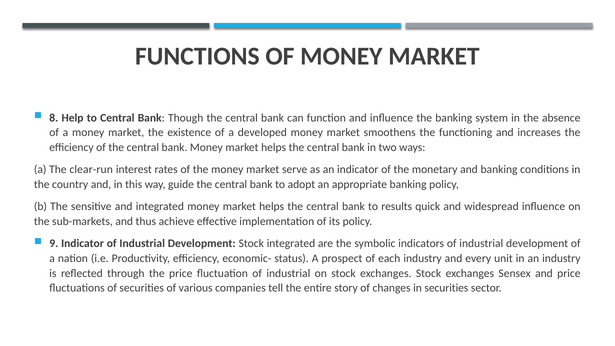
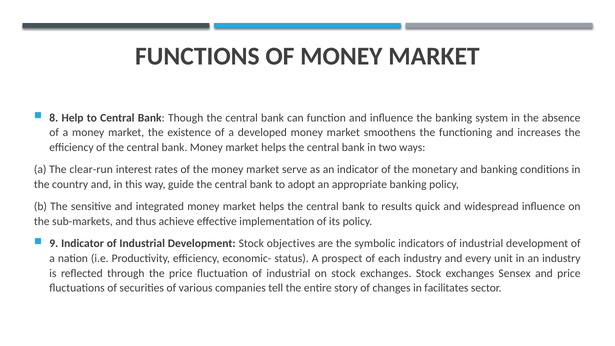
Stock integrated: integrated -> objectives
in securities: securities -> facilitates
